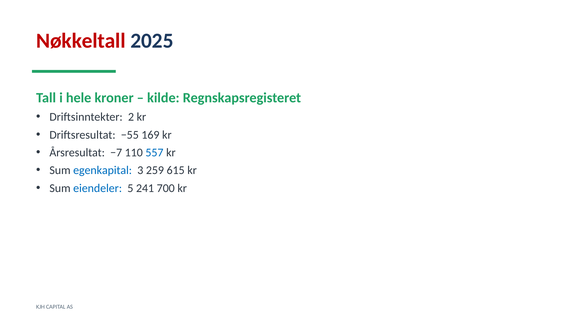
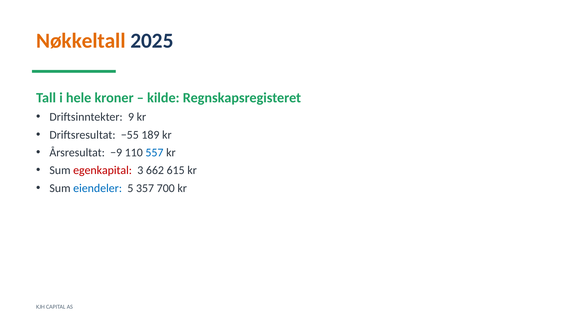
Nøkkeltall colour: red -> orange
2: 2 -> 9
169: 169 -> 189
−7: −7 -> −9
egenkapital colour: blue -> red
259: 259 -> 662
241: 241 -> 357
